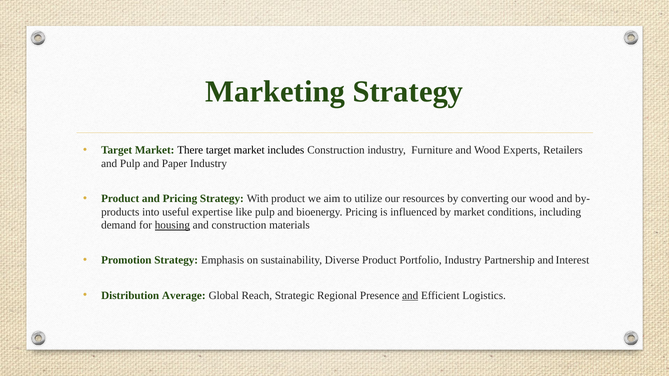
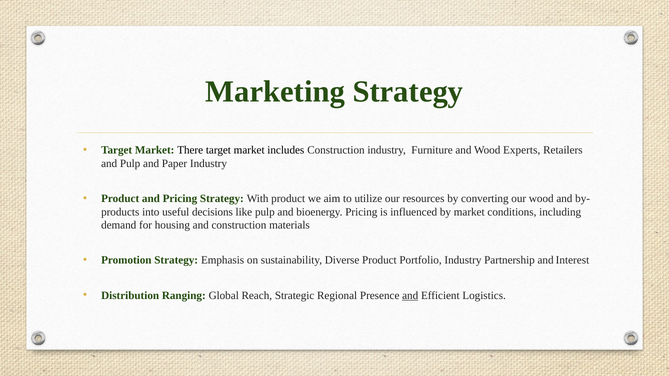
expertise: expertise -> decisions
housing underline: present -> none
Average: Average -> Ranging
